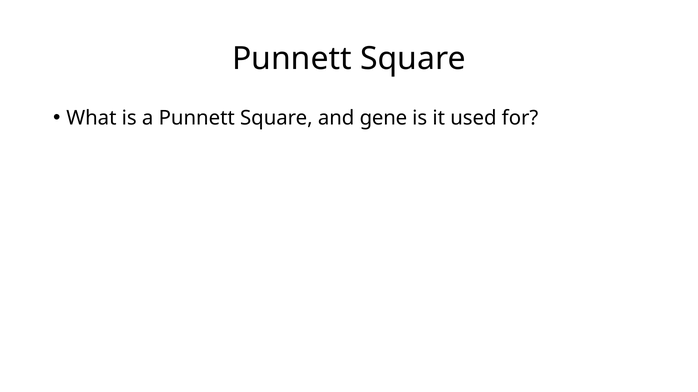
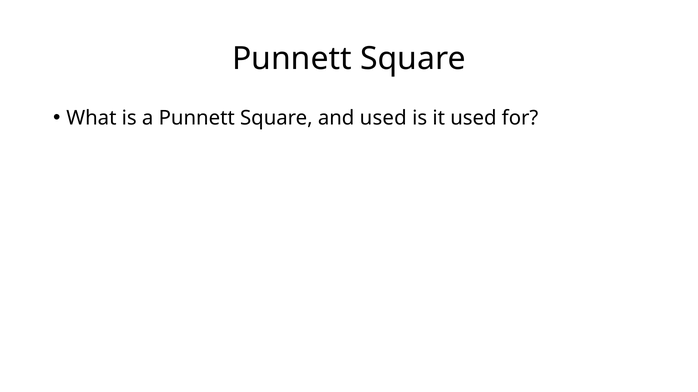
and gene: gene -> used
